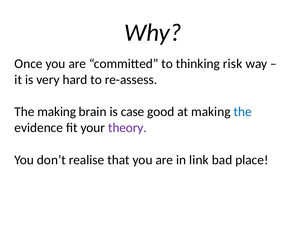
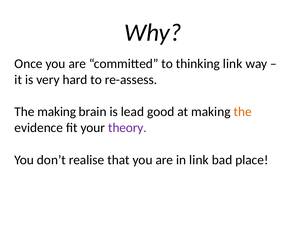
thinking risk: risk -> link
case: case -> lead
the at (243, 112) colour: blue -> orange
